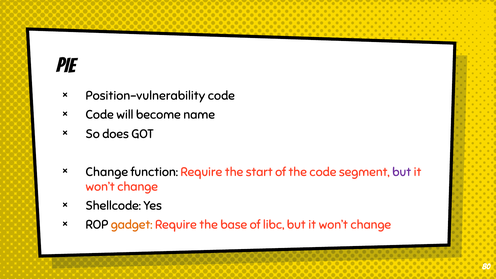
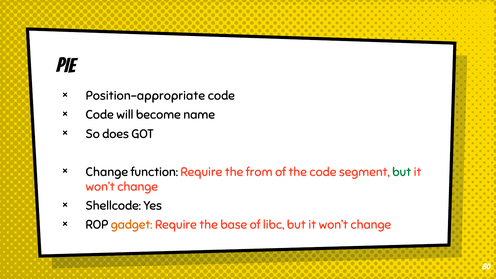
Position-vulnerability: Position-vulnerability -> Position-appropriate
start: start -> from
but at (402, 172) colour: purple -> green
